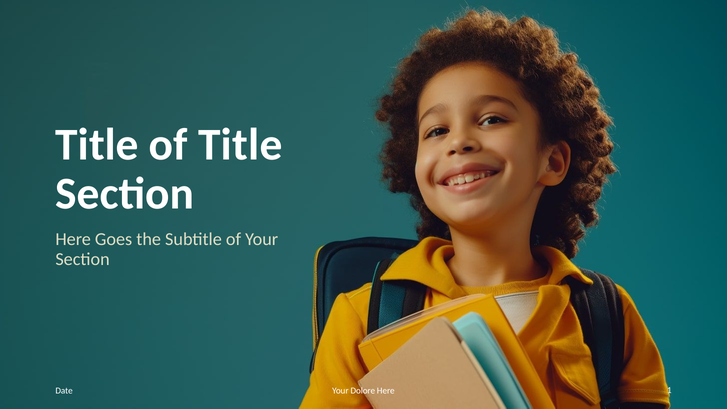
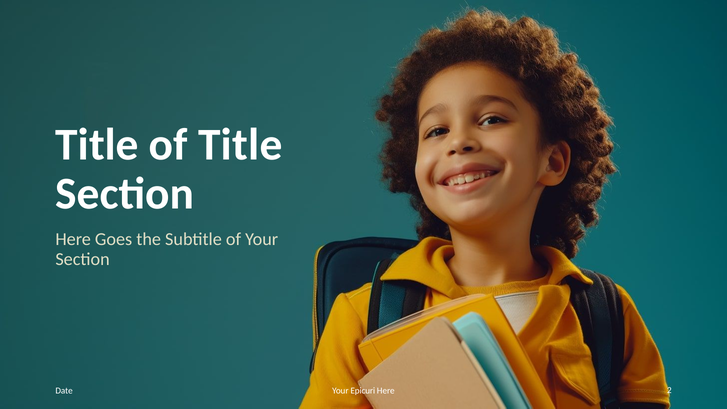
Dolore: Dolore -> Epicuri
1: 1 -> 2
